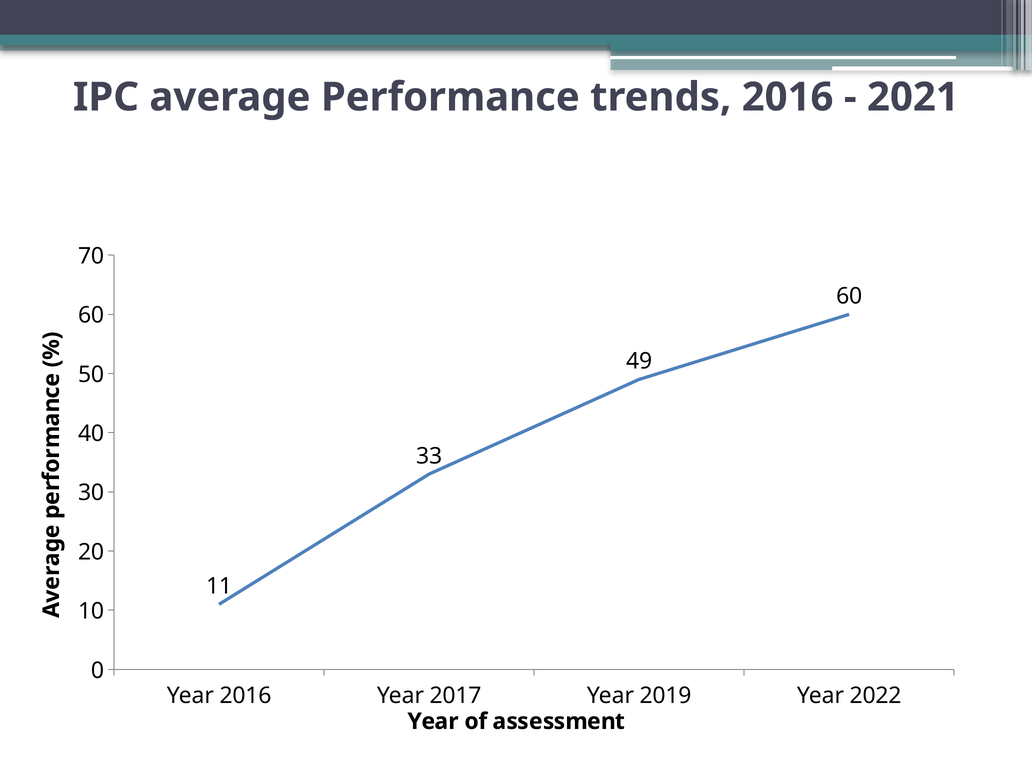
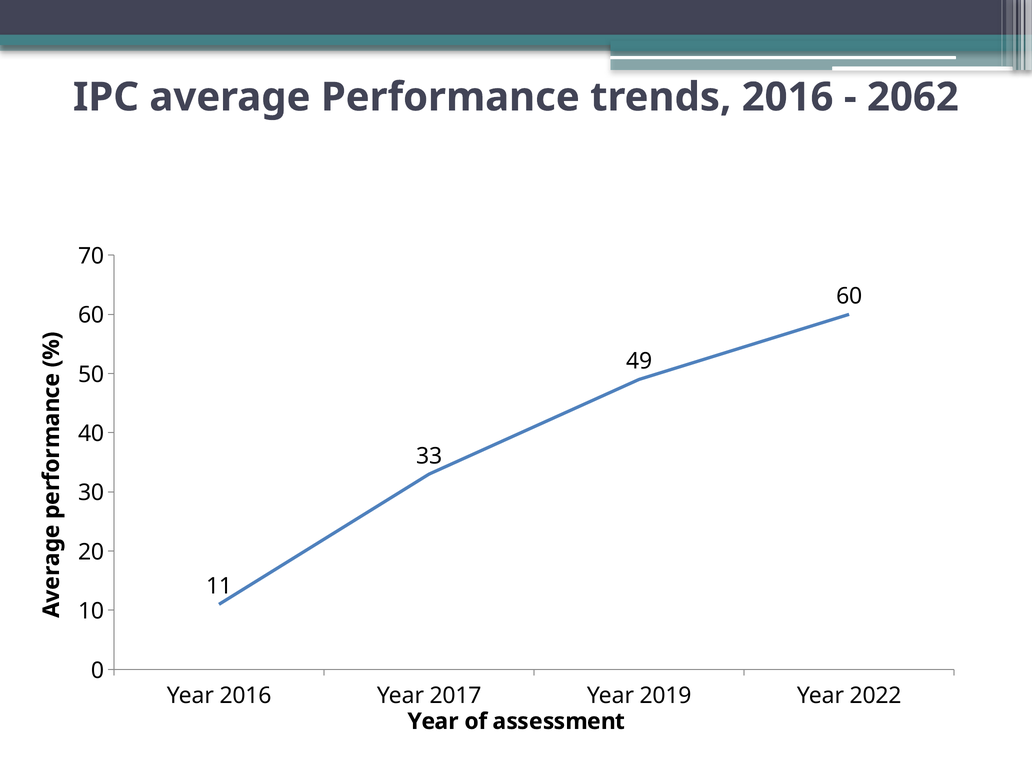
2021: 2021 -> 2062
